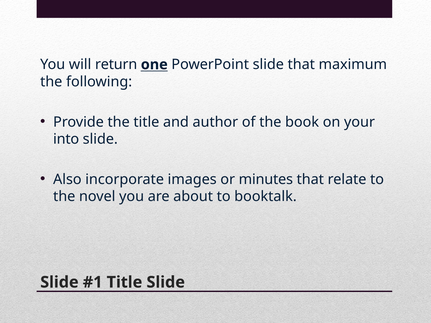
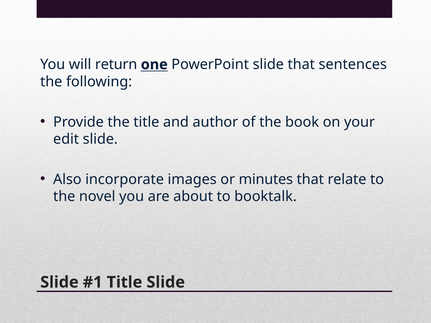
maximum: maximum -> sentences
into: into -> edit
